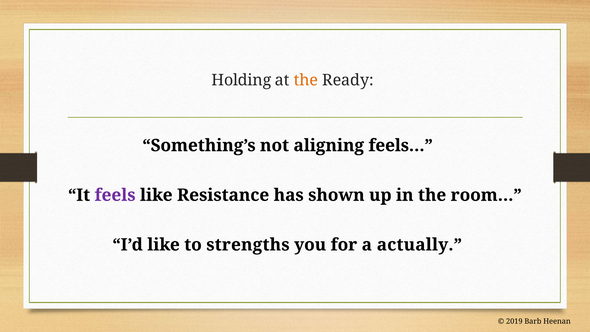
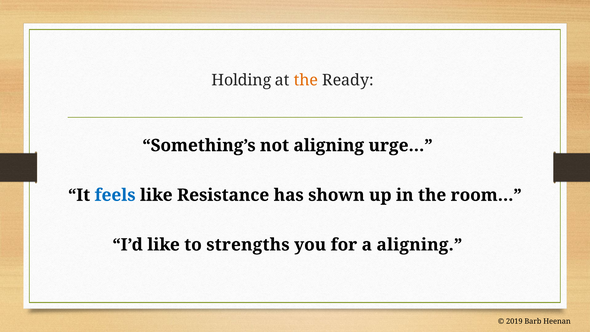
feels…: feels… -> urge…
feels colour: purple -> blue
a actually: actually -> aligning
